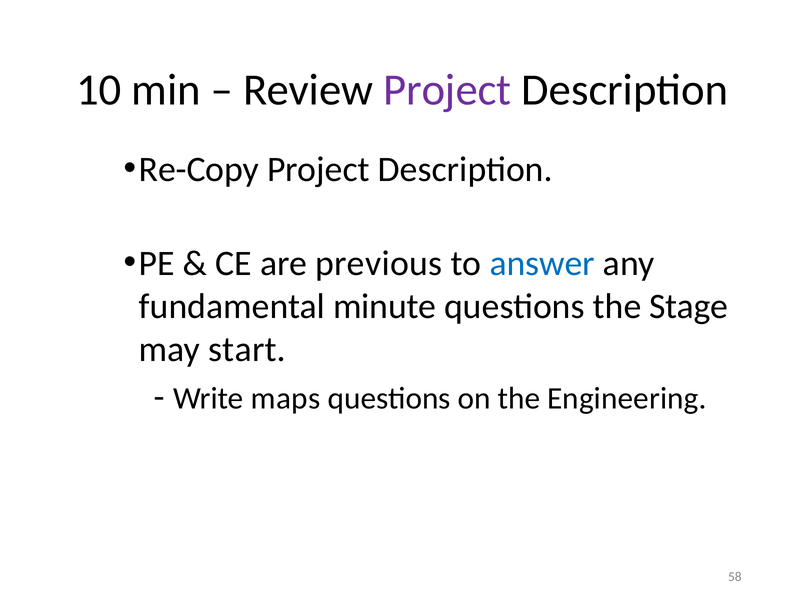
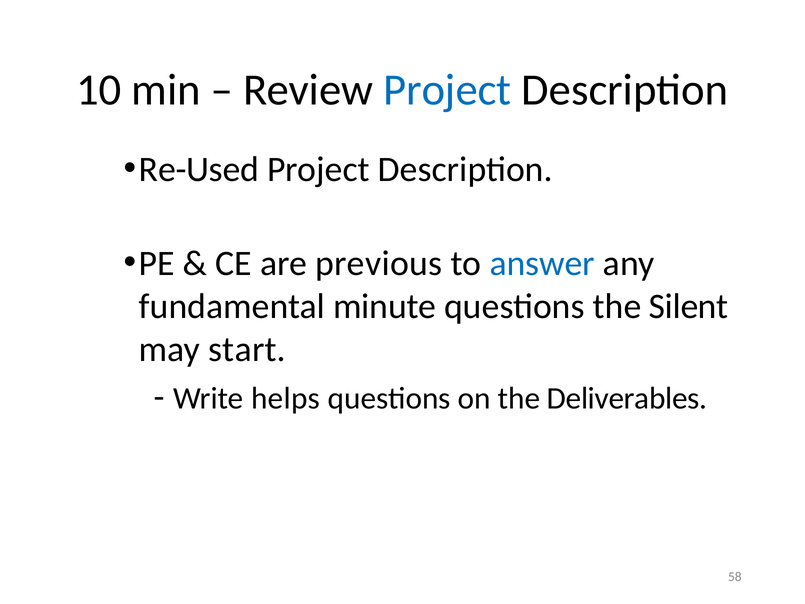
Project at (447, 90) colour: purple -> blue
Re-Copy: Re-Copy -> Re-Used
Stage: Stage -> Silent
maps: maps -> helps
Engineering: Engineering -> Deliverables
